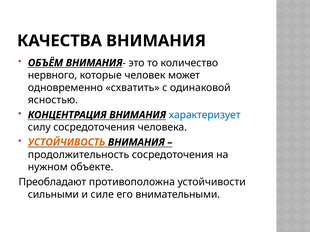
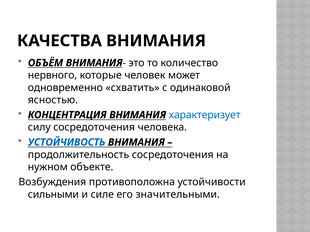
УСТОЙЧИВОСТЬ colour: orange -> blue
Преобладают: Преобладают -> Возбуждения
внимательными: внимательными -> значительными
